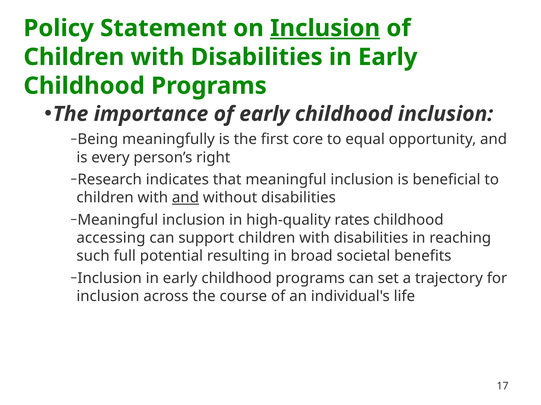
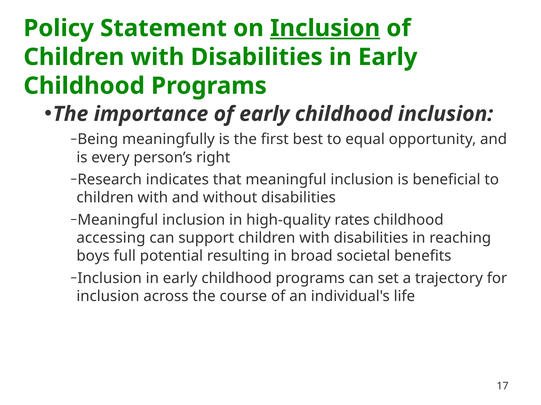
core: core -> best
and at (185, 198) underline: present -> none
such: such -> boys
